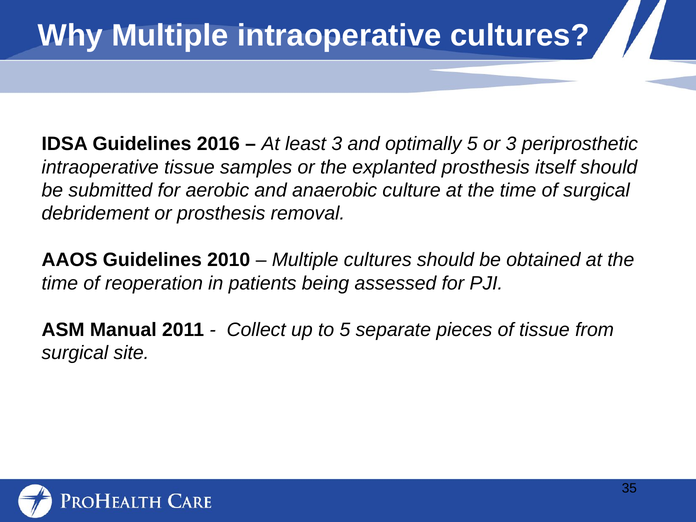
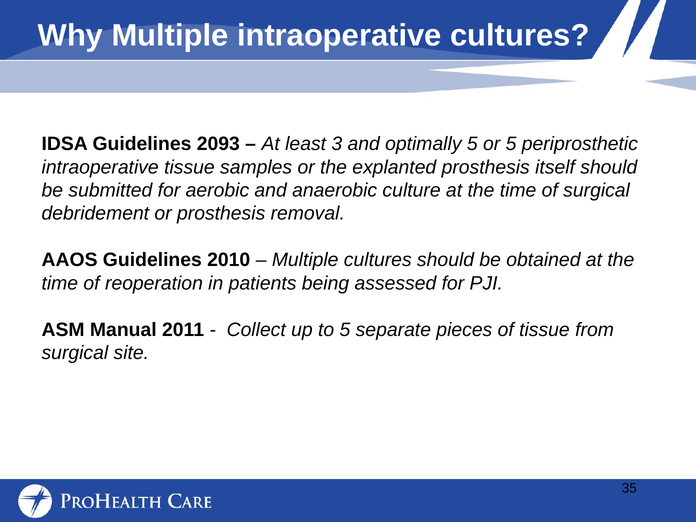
2016: 2016 -> 2093
or 3: 3 -> 5
